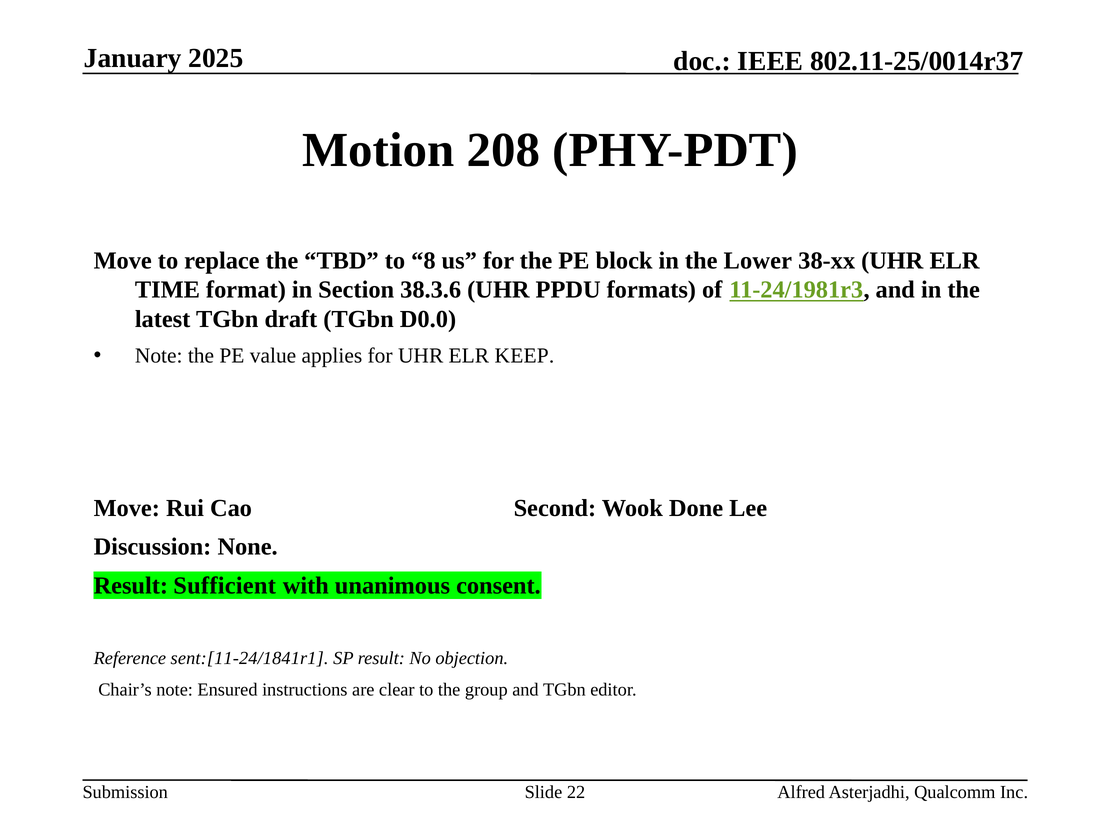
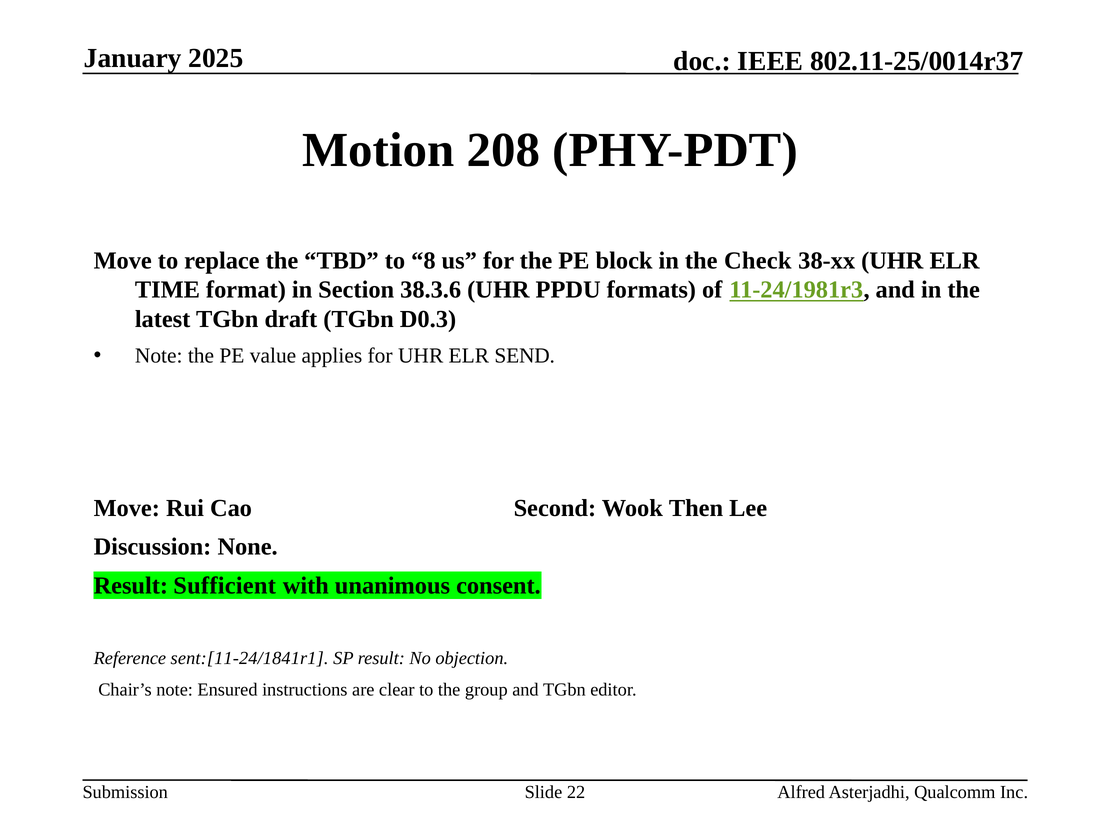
Lower: Lower -> Check
D0.0: D0.0 -> D0.3
KEEP: KEEP -> SEND
Done: Done -> Then
